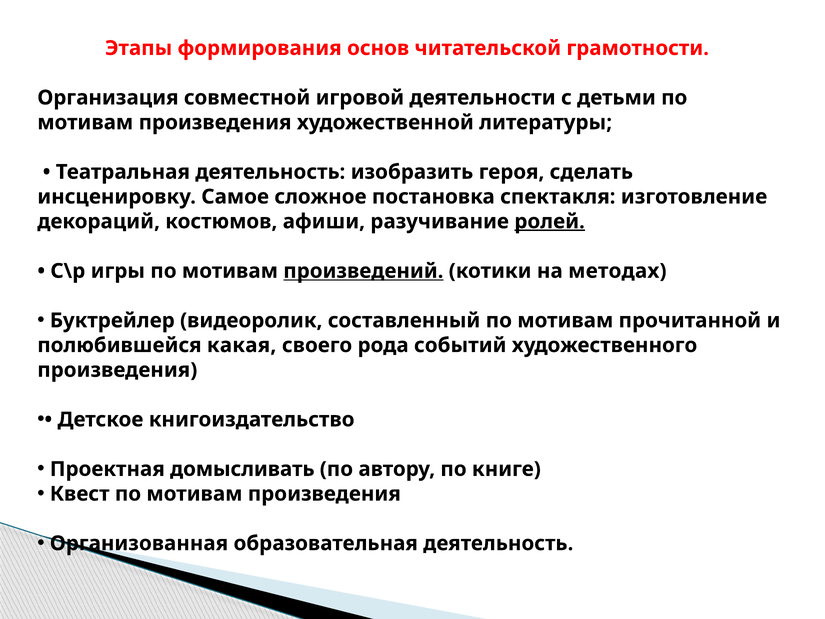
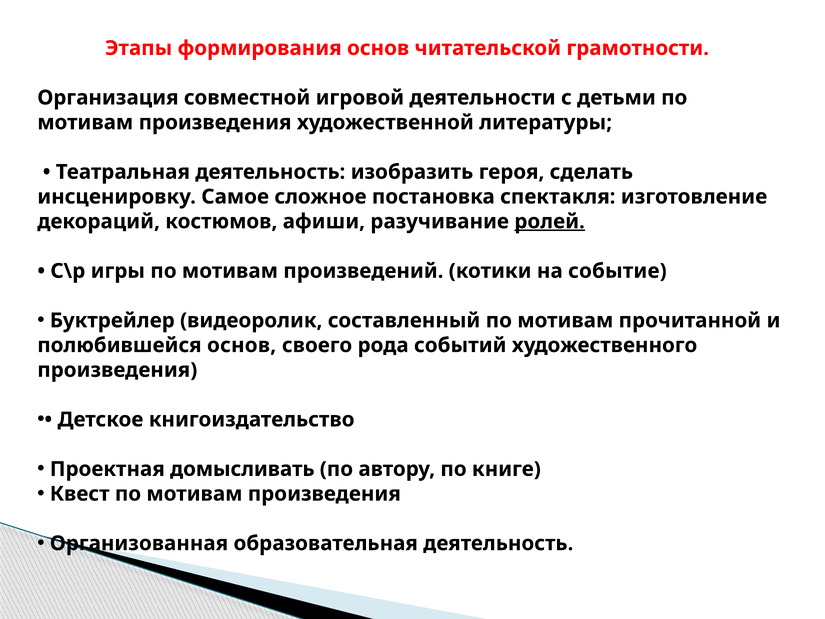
произведений underline: present -> none
методах: методах -> событие
полюбившейся какая: какая -> основ
